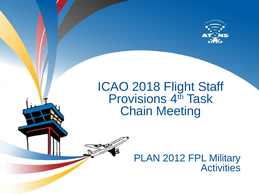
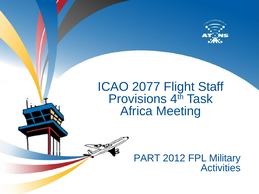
2018: 2018 -> 2077
Chain: Chain -> Africa
PLAN: PLAN -> PART
